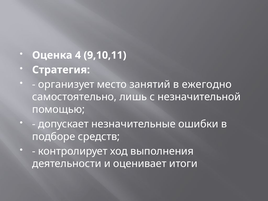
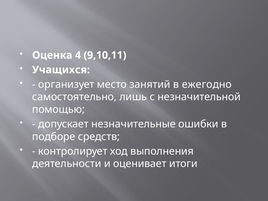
Стратегия: Стратегия -> Учащихся
